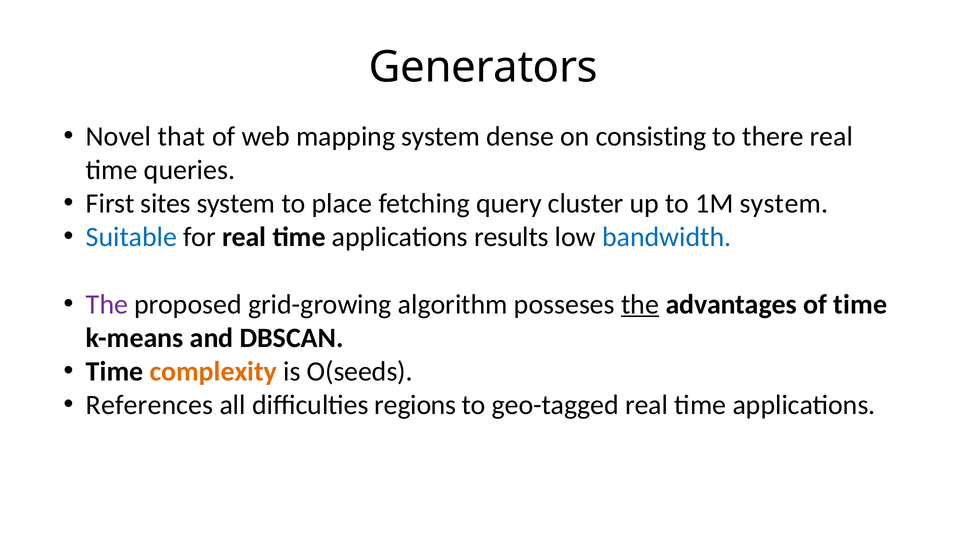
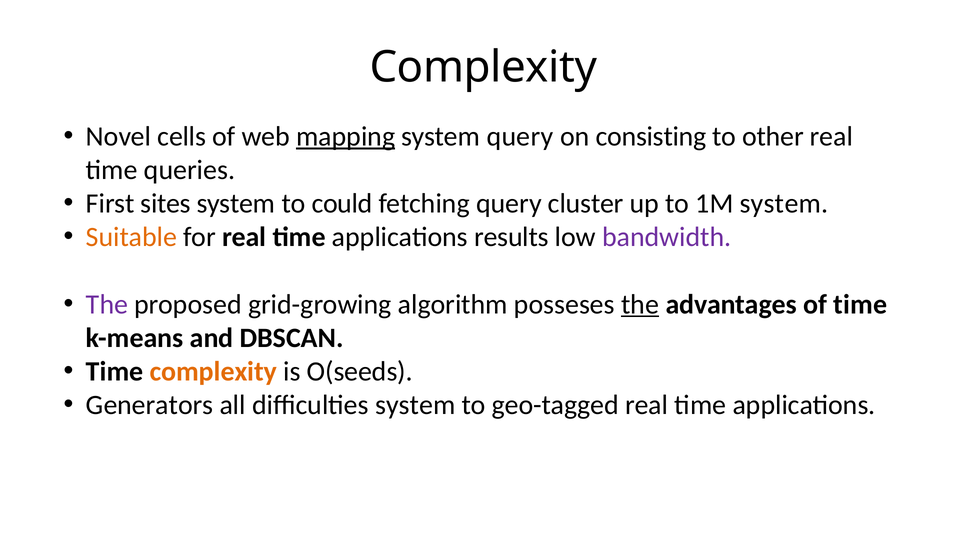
Generators at (483, 67): Generators -> Complexity
that: that -> cells
mapping underline: none -> present
system dense: dense -> query
there: there -> other
place: place -> could
Suitable colour: blue -> orange
bandwidth colour: blue -> purple
References: References -> Generators
difficulties regions: regions -> system
